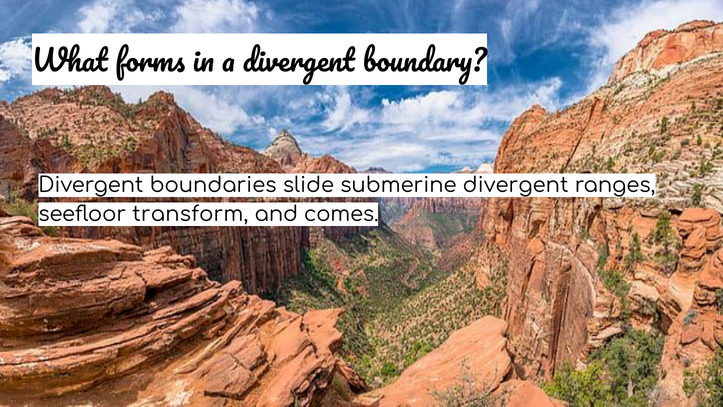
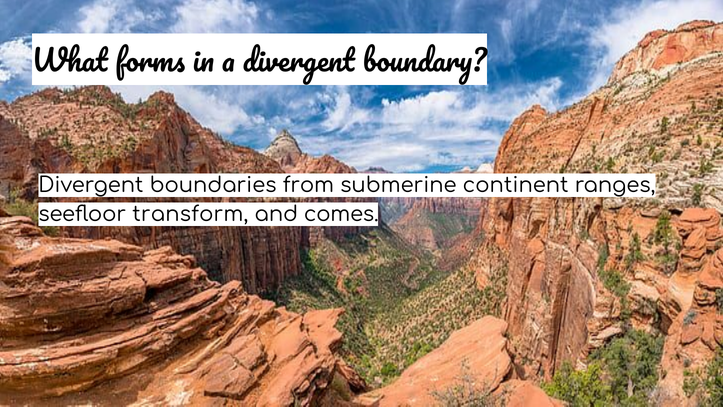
slide: slide -> from
submerine divergent: divergent -> continent
